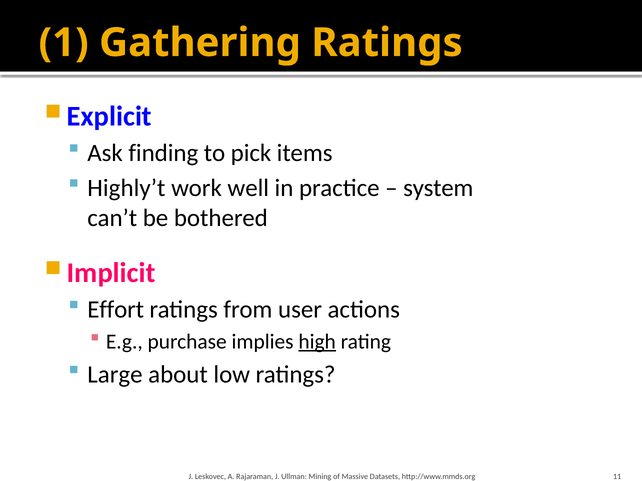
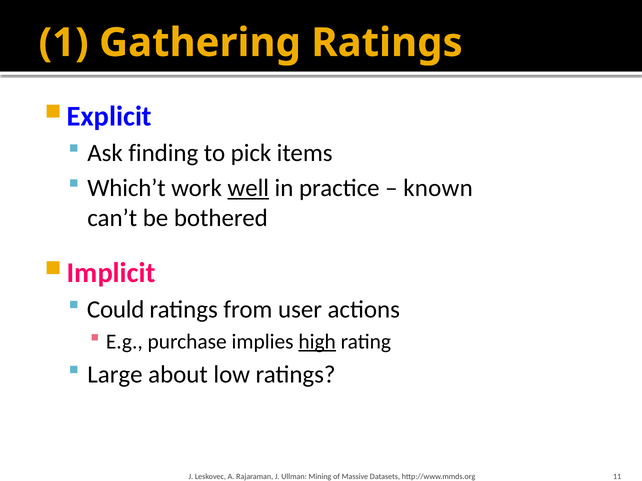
Highly’t: Highly’t -> Which’t
well underline: none -> present
system: system -> known
Effort: Effort -> Could
